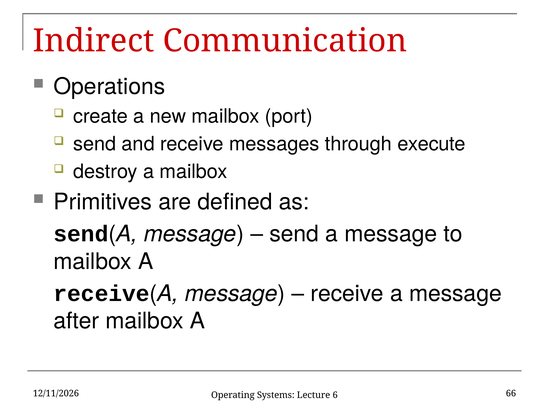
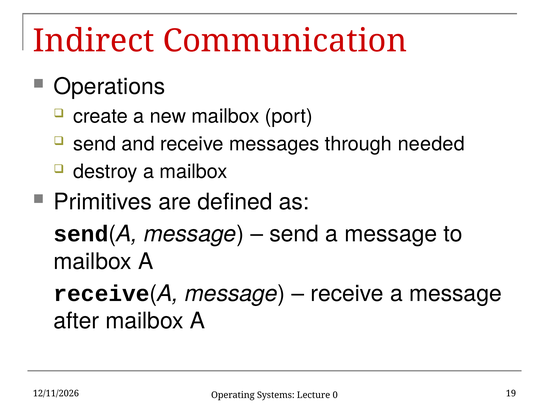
execute: execute -> needed
66: 66 -> 19
6: 6 -> 0
